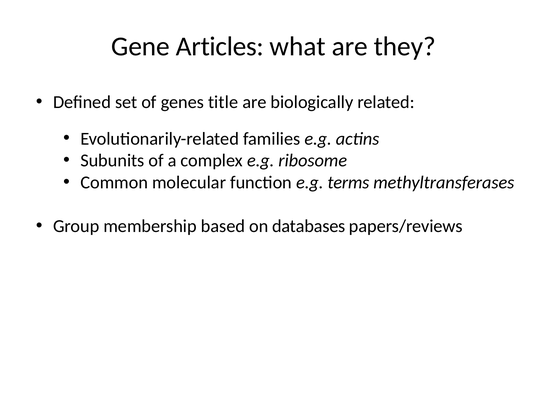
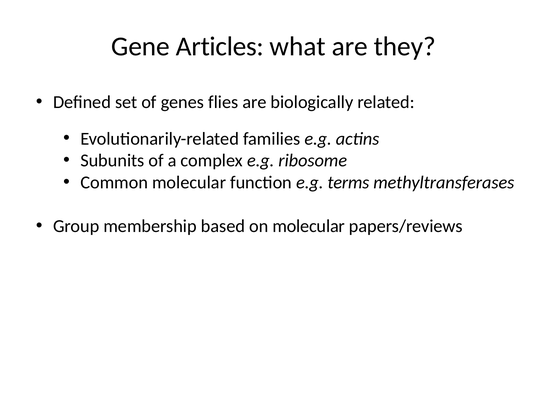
title: title -> flies
on databases: databases -> molecular
